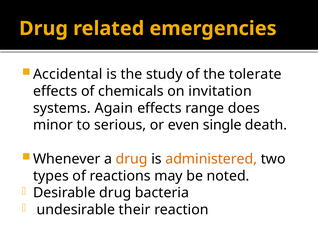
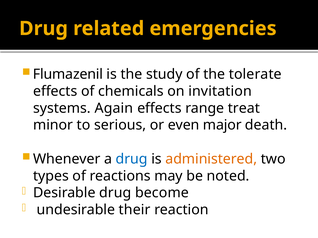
Accidental: Accidental -> Flumazenil
does: does -> treat
single: single -> major
drug at (132, 159) colour: orange -> blue
bacteria: bacteria -> become
